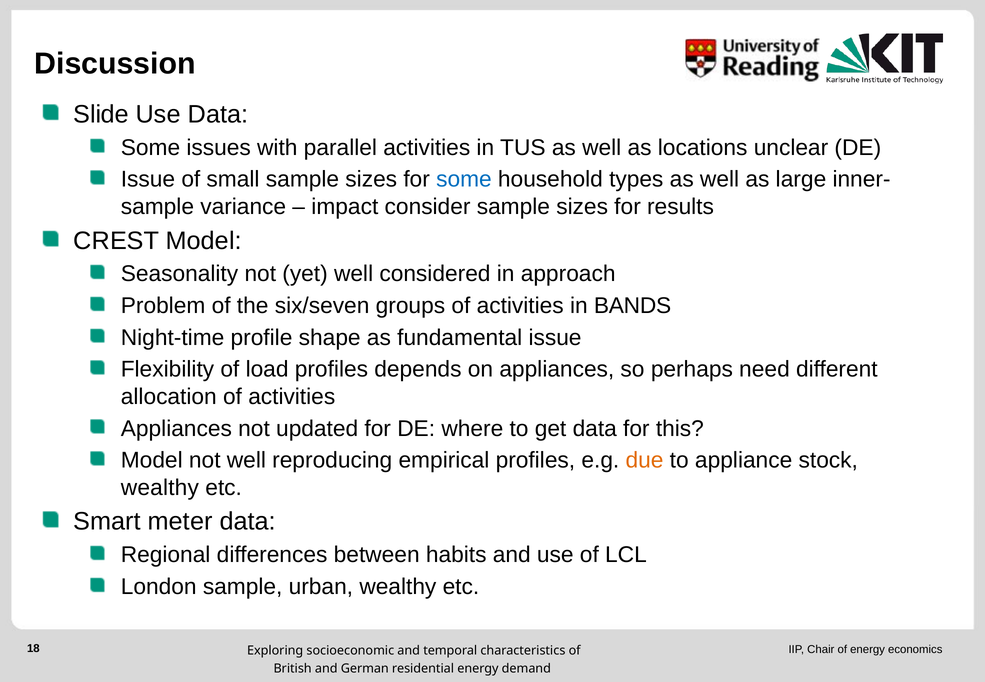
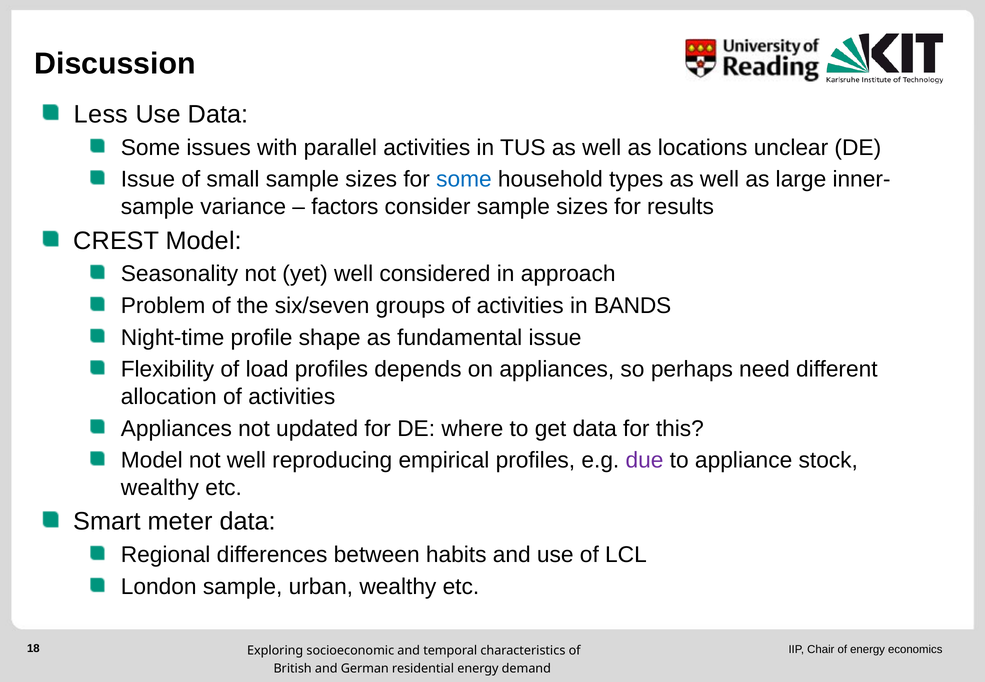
Slide: Slide -> Less
impact: impact -> factors
due colour: orange -> purple
